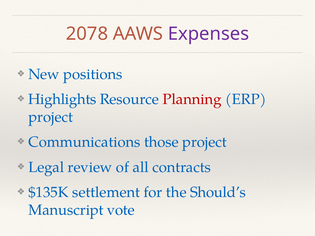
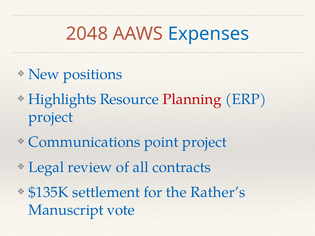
2078: 2078 -> 2048
Expenses colour: purple -> blue
those: those -> point
Should’s: Should’s -> Rather’s
